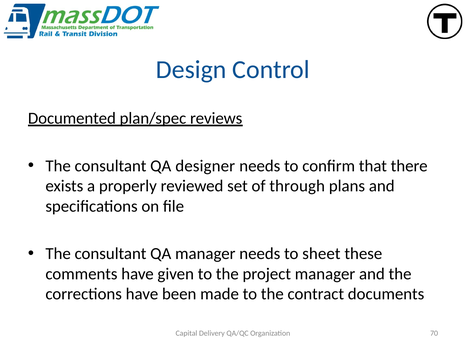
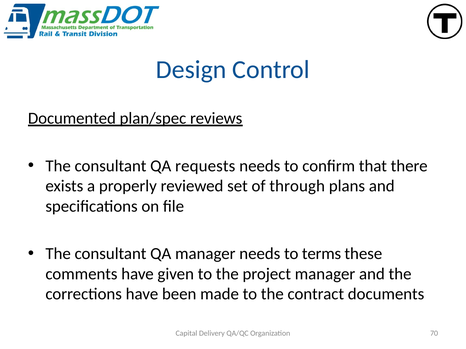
designer: designer -> requests
sheet: sheet -> terms
